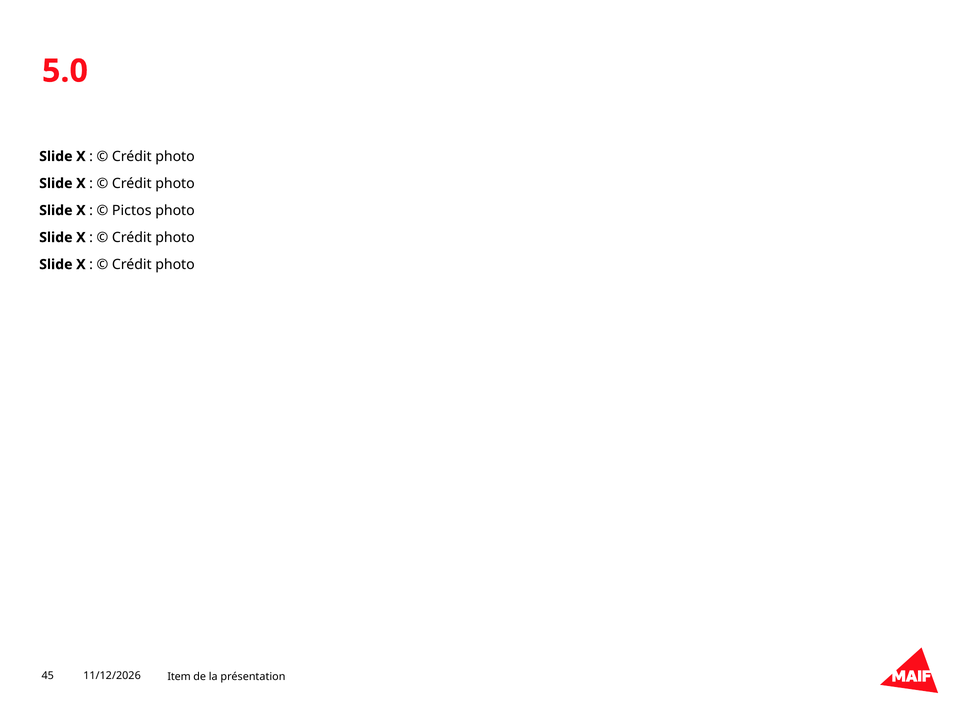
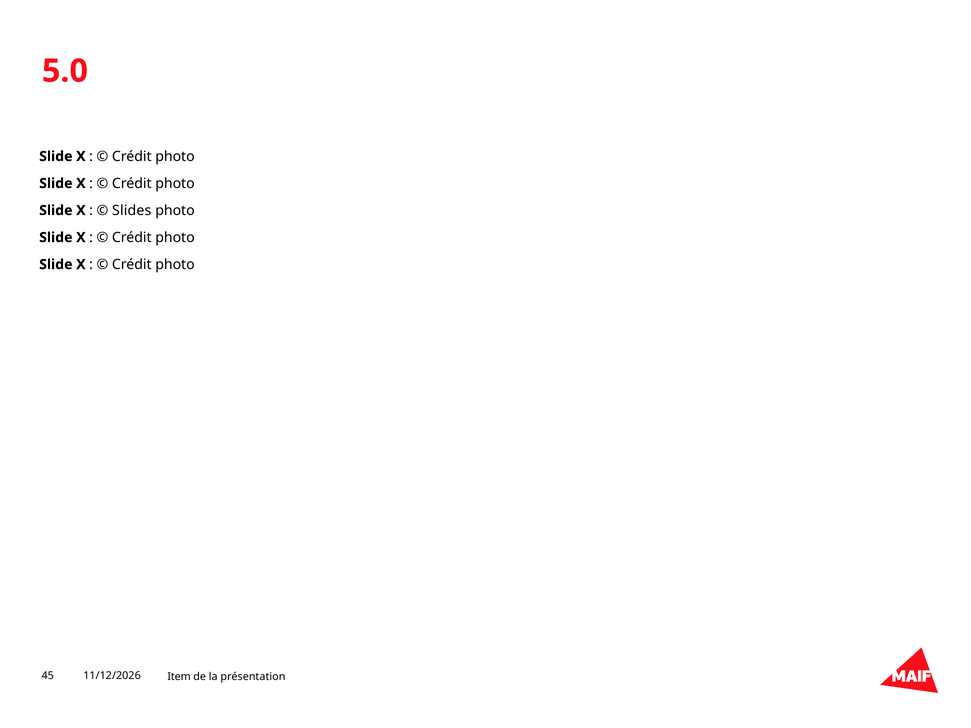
Pictos: Pictos -> Slides
